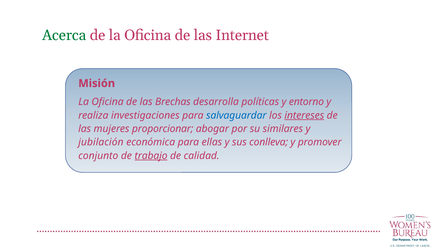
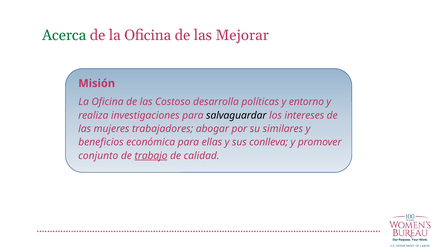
Internet: Internet -> Mejorar
Brechas: Brechas -> Costoso
salvaguardar colour: blue -> black
intereses underline: present -> none
proporcionar: proporcionar -> trabajadores
jubilación: jubilación -> beneficios
